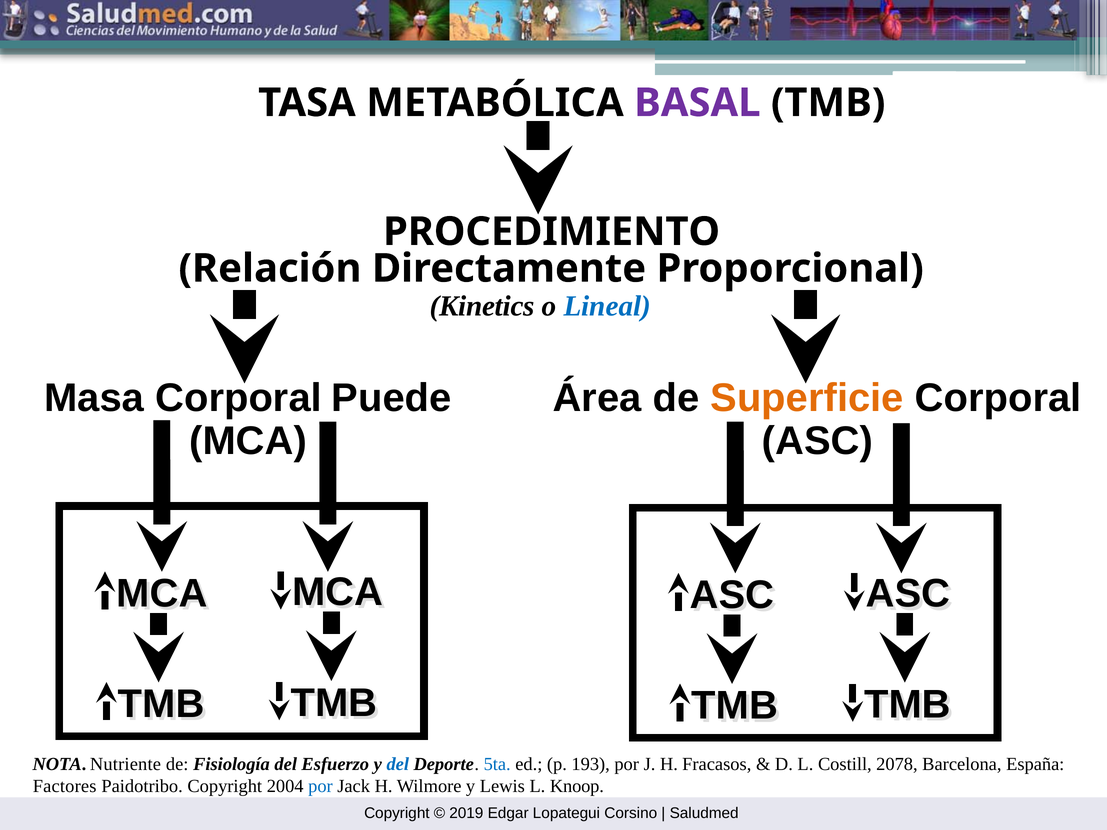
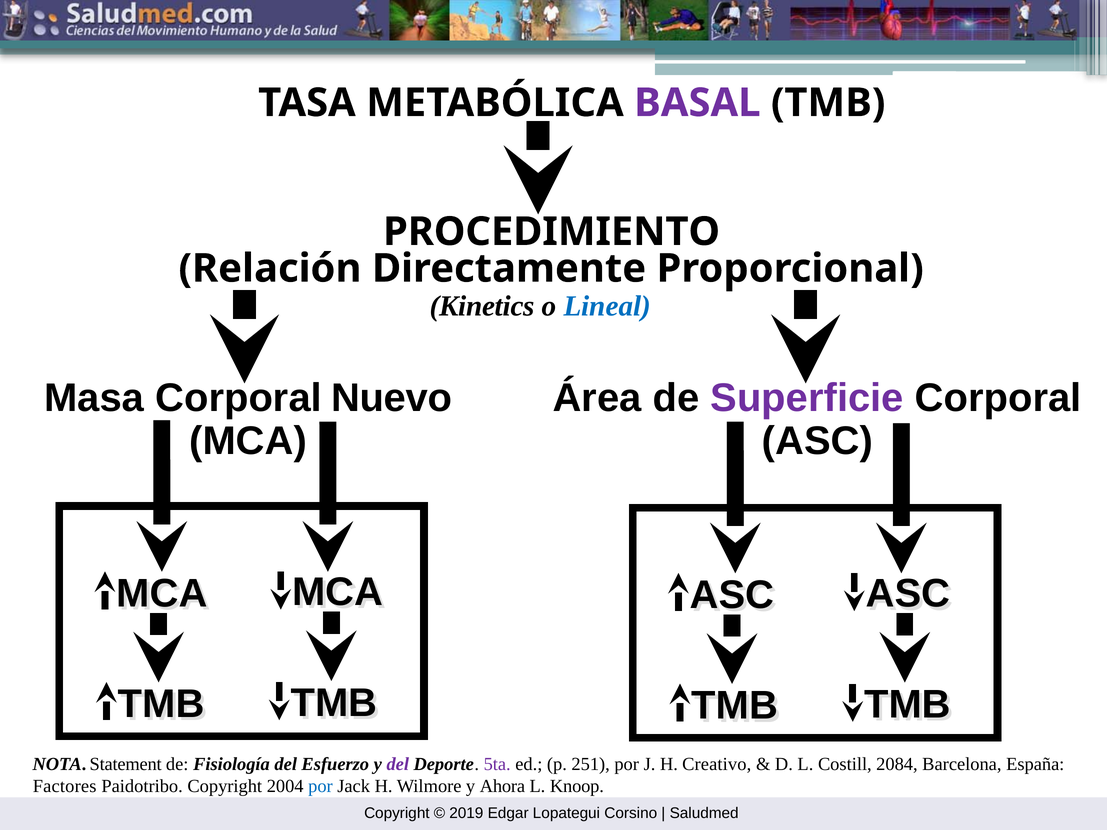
Puede: Puede -> Nuevo
Superficie colour: orange -> purple
Nutriente: Nutriente -> Statement
del at (398, 764) colour: blue -> purple
5ta colour: blue -> purple
193: 193 -> 251
Fracasos: Fracasos -> Creativo
2078: 2078 -> 2084
Lewis: Lewis -> Ahora
